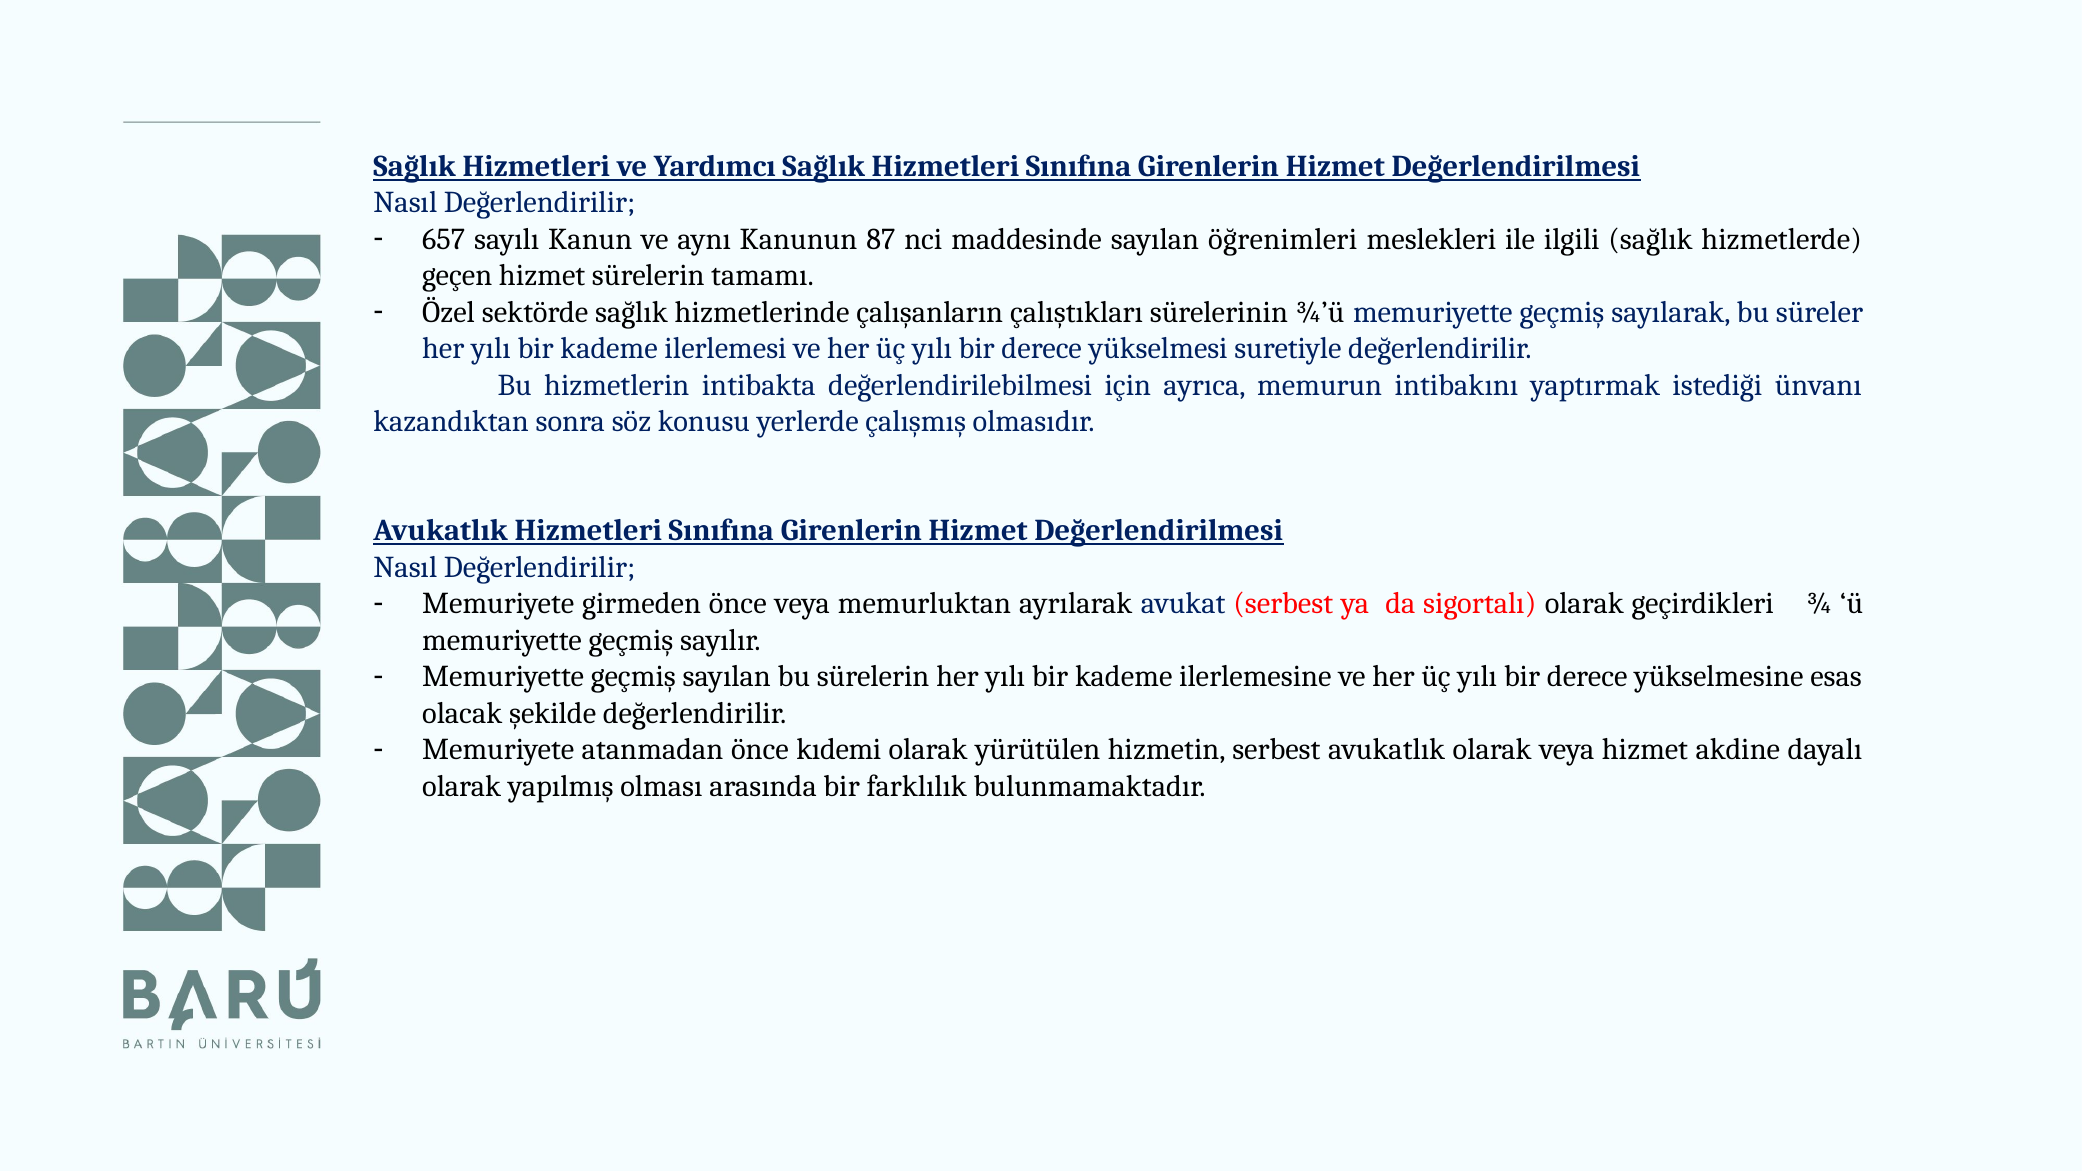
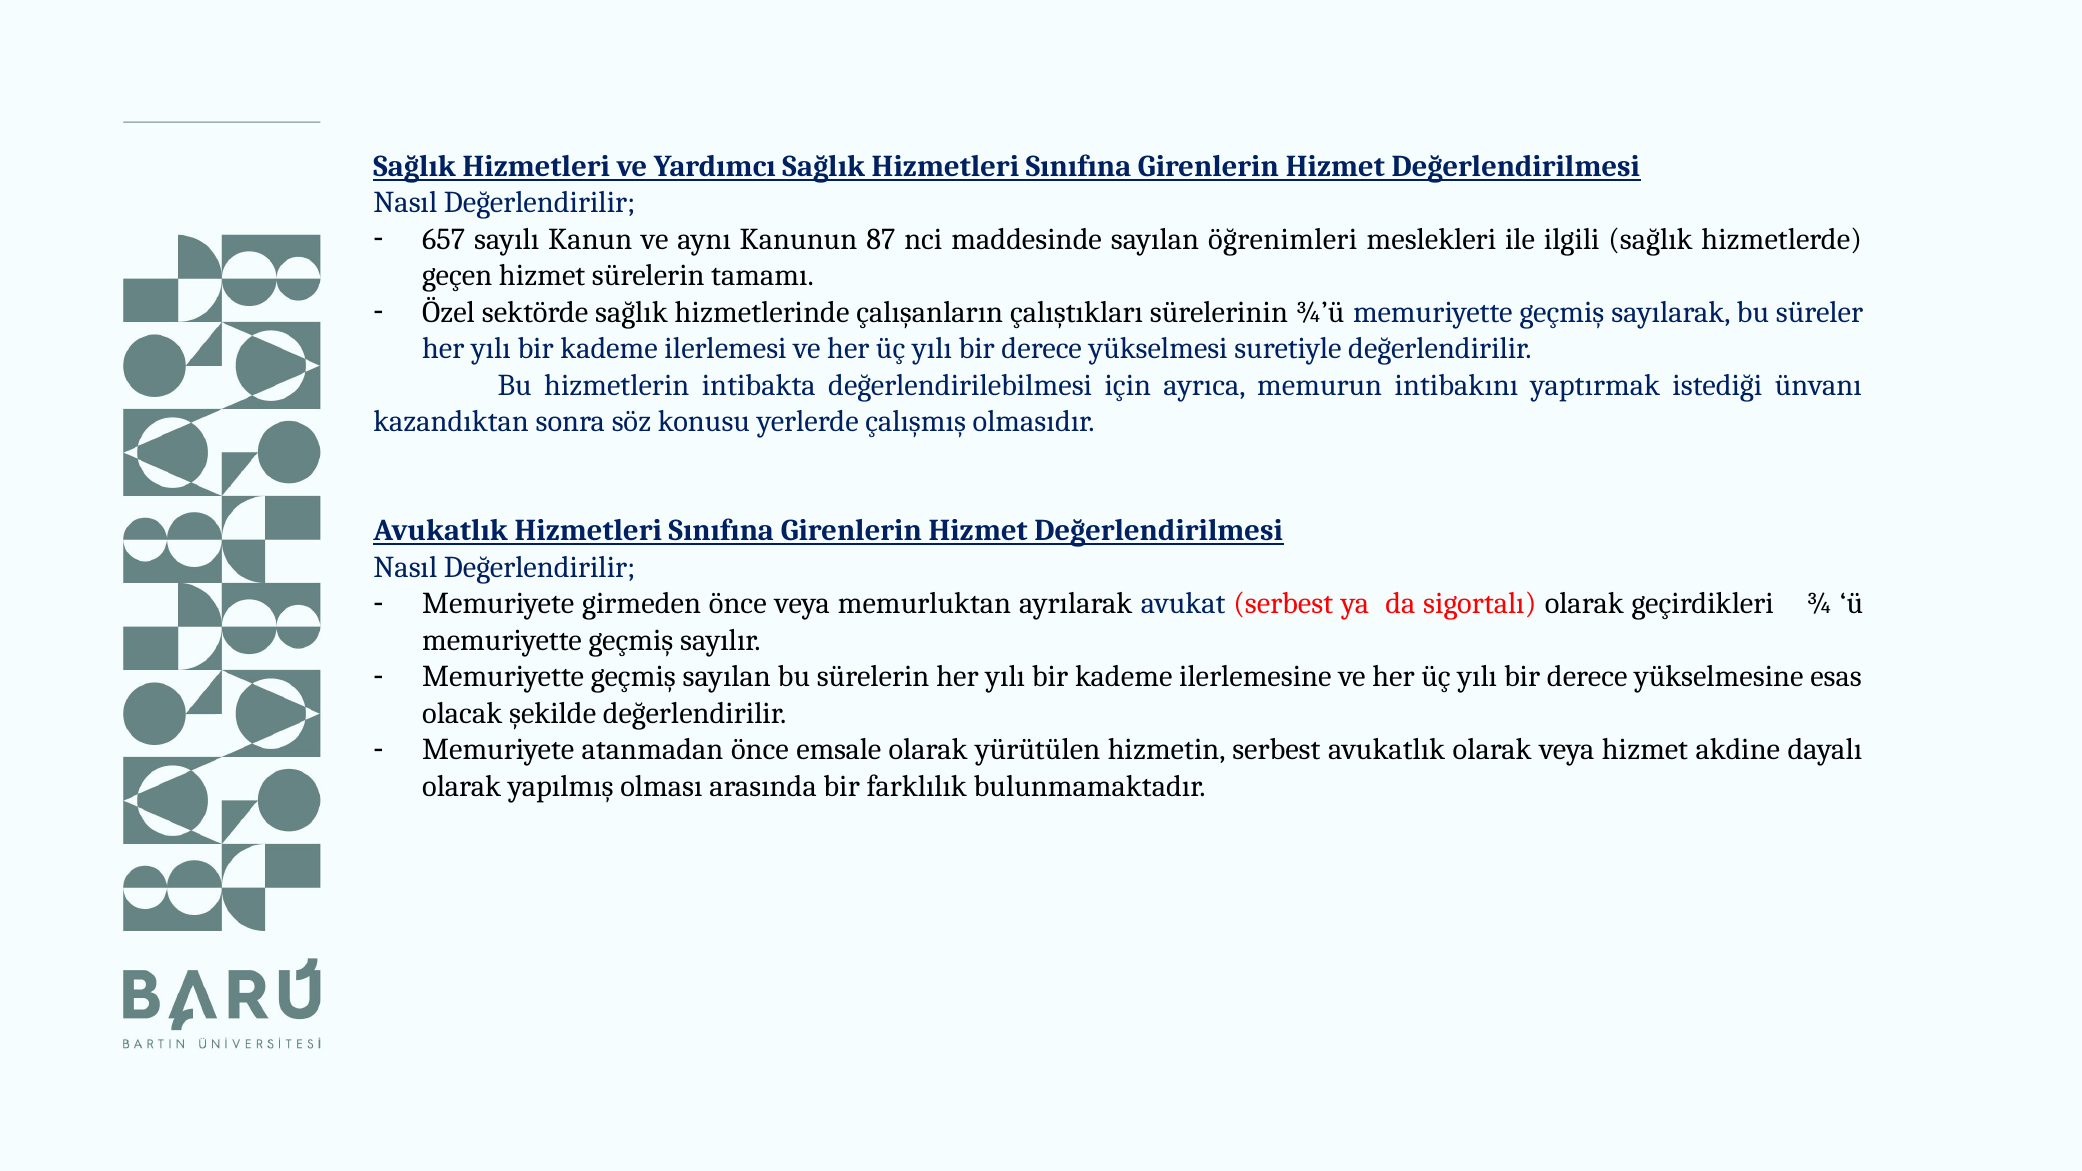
kıdemi: kıdemi -> emsale
